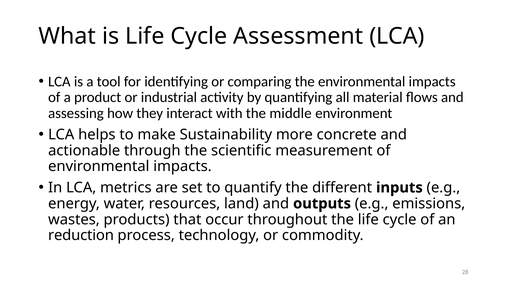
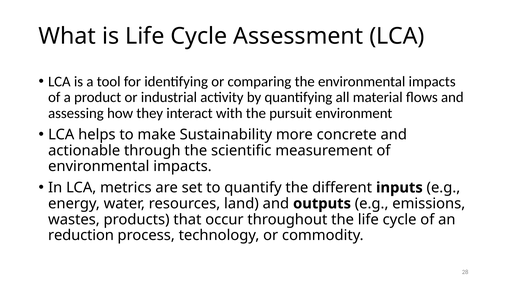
middle: middle -> pursuit
